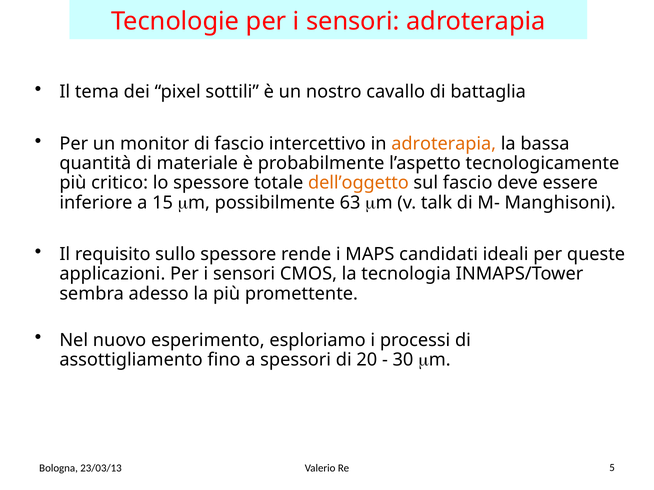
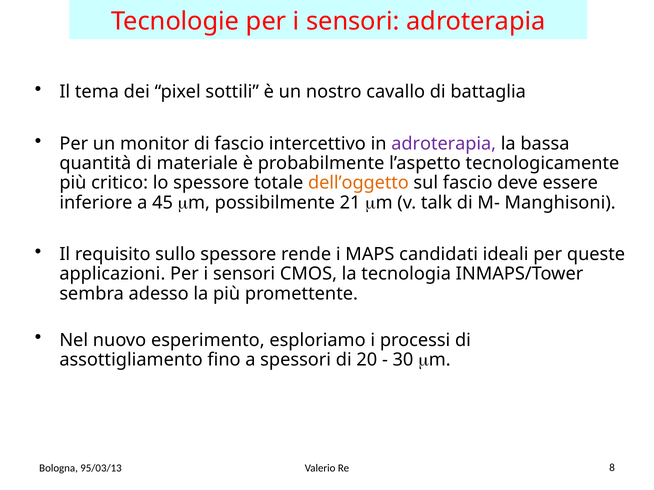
adroterapia at (444, 144) colour: orange -> purple
15: 15 -> 45
63: 63 -> 21
23/03/13: 23/03/13 -> 95/03/13
5: 5 -> 8
